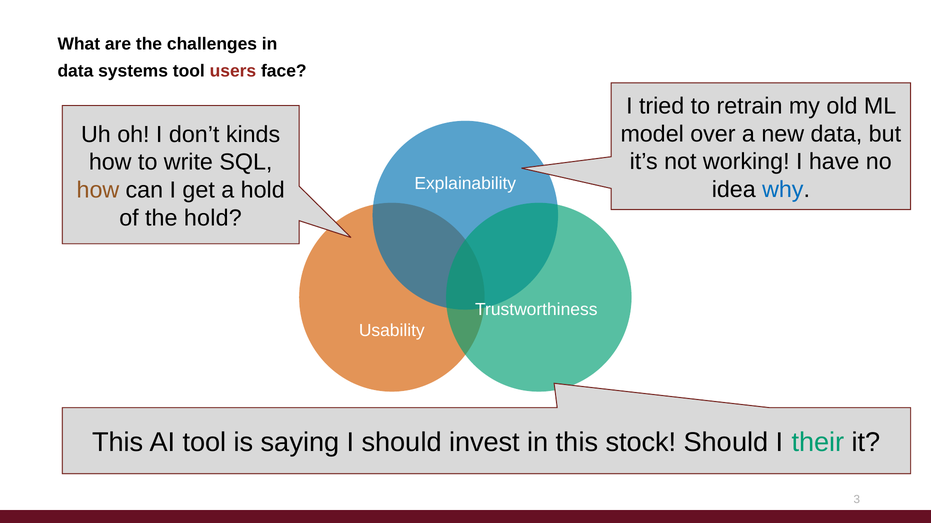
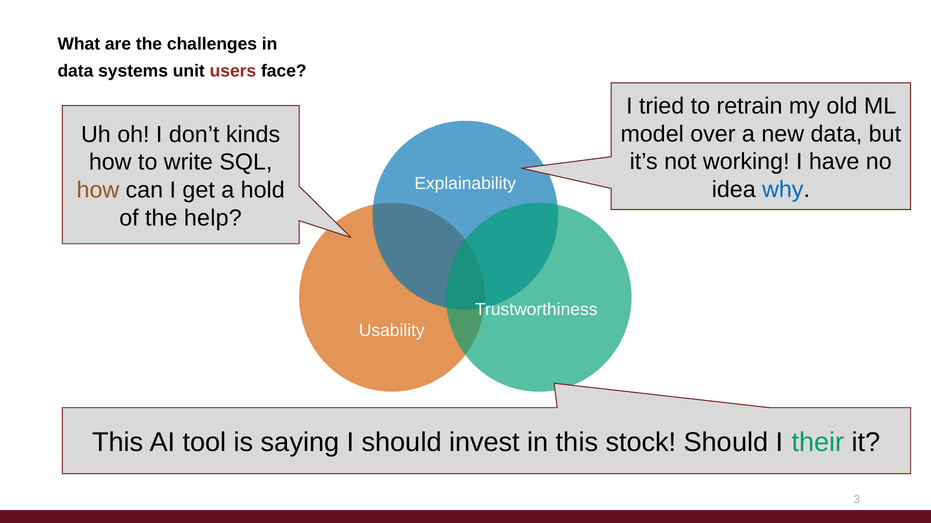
systems tool: tool -> unit
the hold: hold -> help
